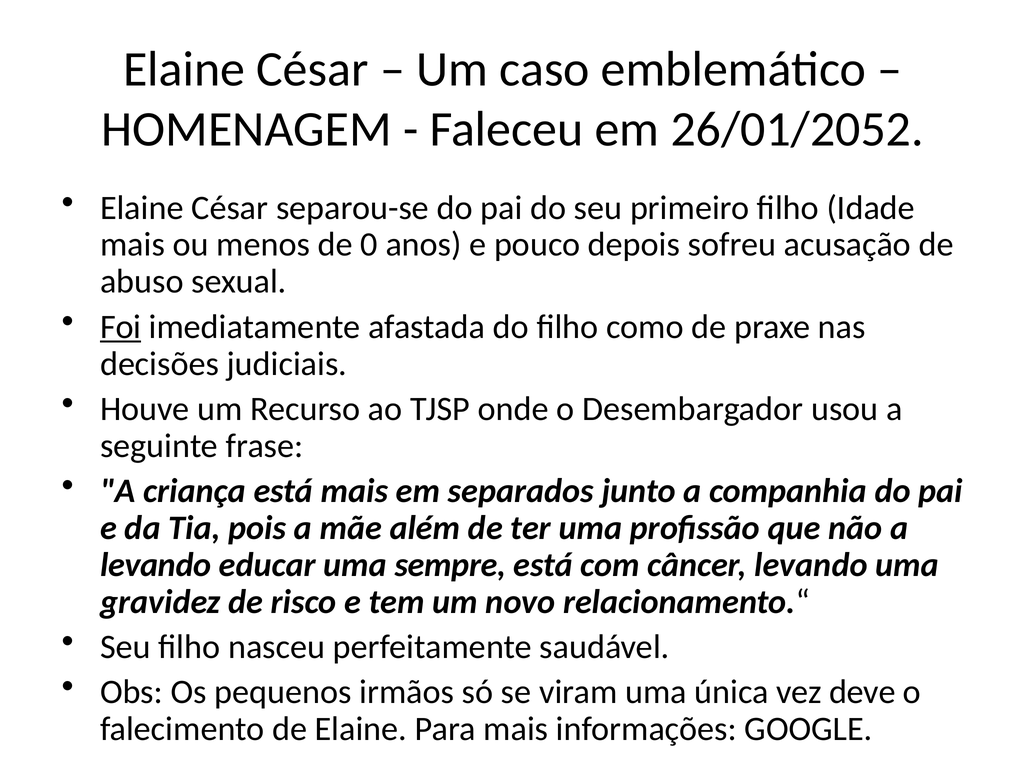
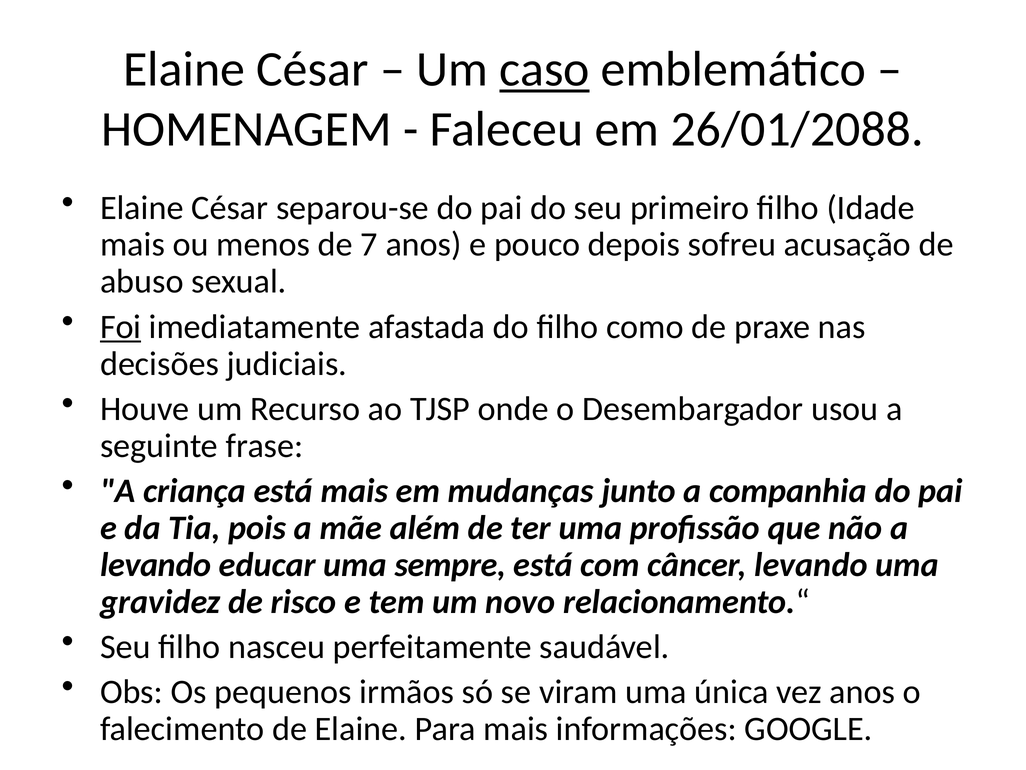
caso underline: none -> present
26/01/2052: 26/01/2052 -> 26/01/2088
0: 0 -> 7
separados: separados -> mudanças
vez deve: deve -> anos
